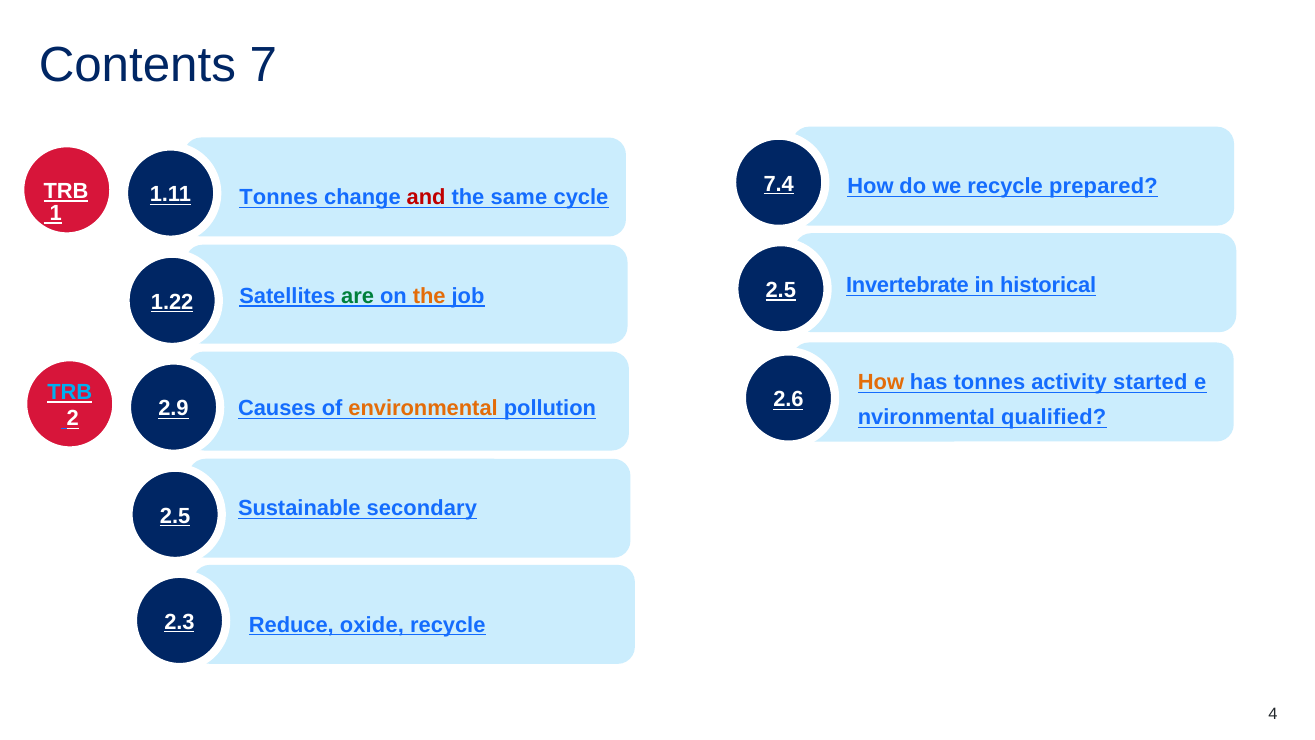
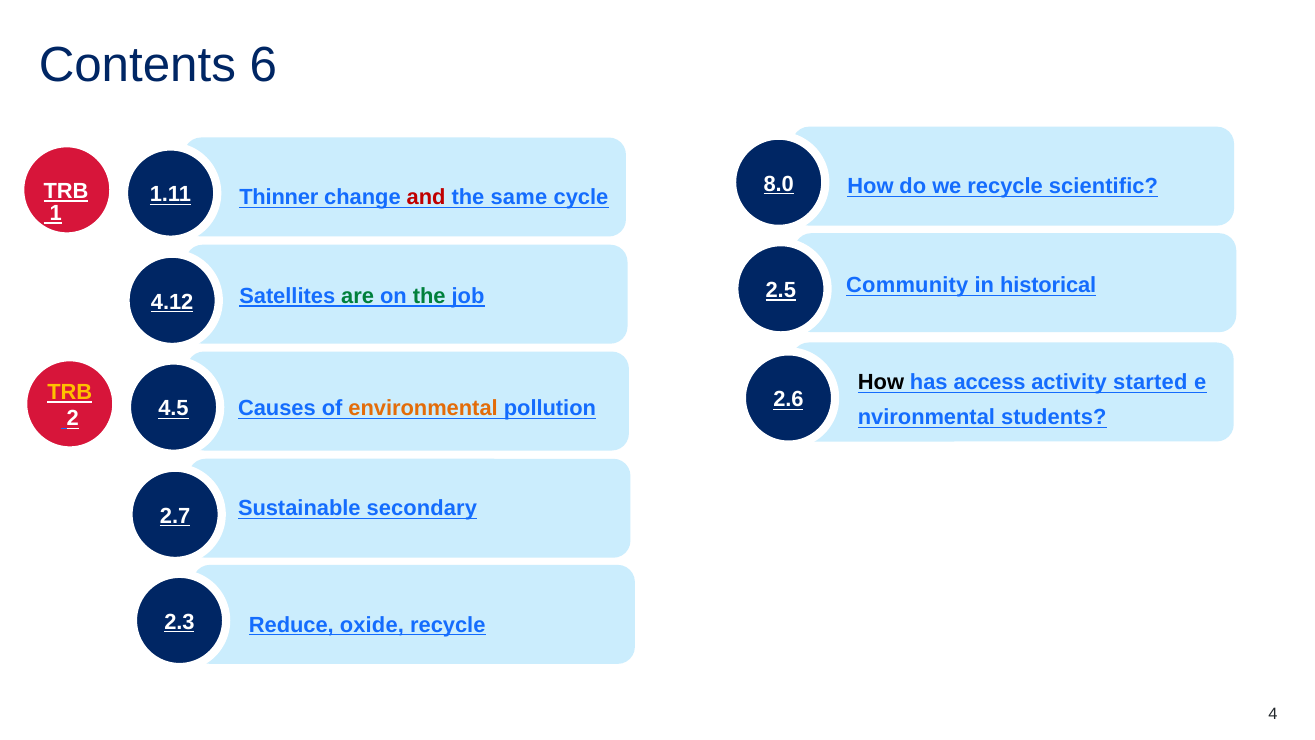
7: 7 -> 6
7.4: 7.4 -> 8.0
prepared: prepared -> scientific
1.11 Tonnes: Tonnes -> Thinner
Invertebrate: Invertebrate -> Community
1.22: 1.22 -> 4.12
the at (429, 296) colour: orange -> green
How at (881, 382) colour: orange -> black
has tonnes: tonnes -> access
TRB at (70, 392) colour: light blue -> yellow
qualified: qualified -> students
2.9: 2.9 -> 4.5
2.5 at (175, 516): 2.5 -> 2.7
